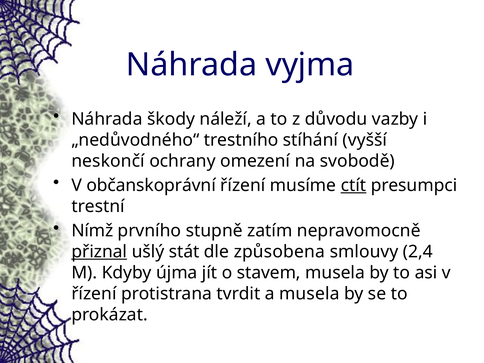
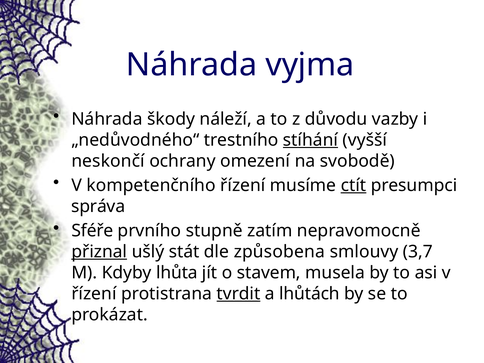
stíhání underline: none -> present
občanskoprávní: občanskoprávní -> kompetenčního
trestní: trestní -> správa
Nímž: Nímž -> Sféře
2,4: 2,4 -> 3,7
újma: újma -> lhůta
tvrdit underline: none -> present
a musela: musela -> lhůtách
